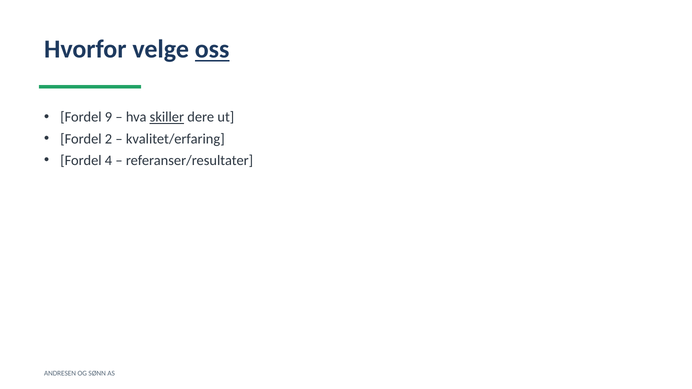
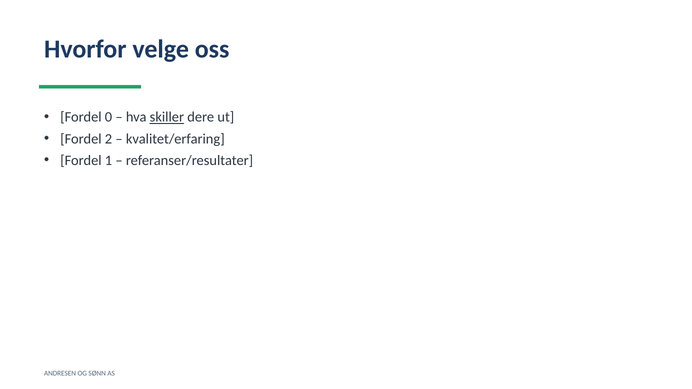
oss underline: present -> none
9: 9 -> 0
4: 4 -> 1
